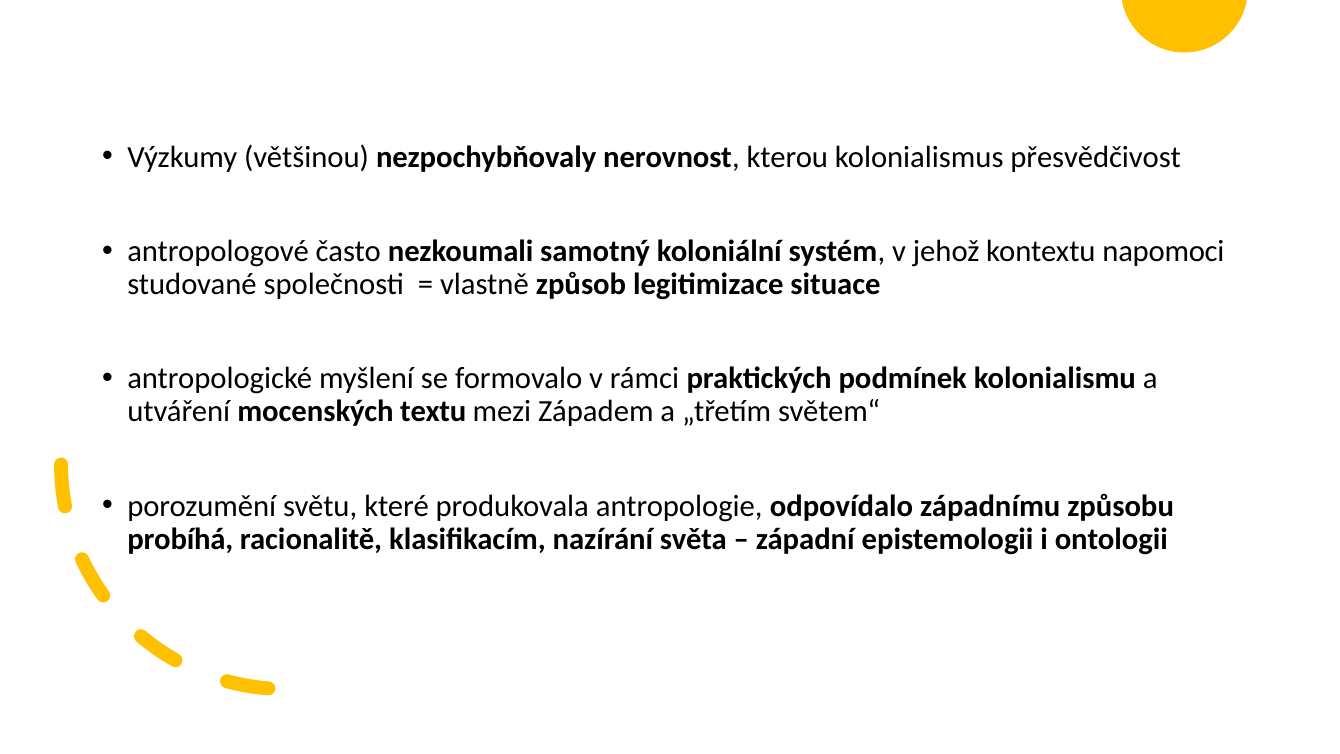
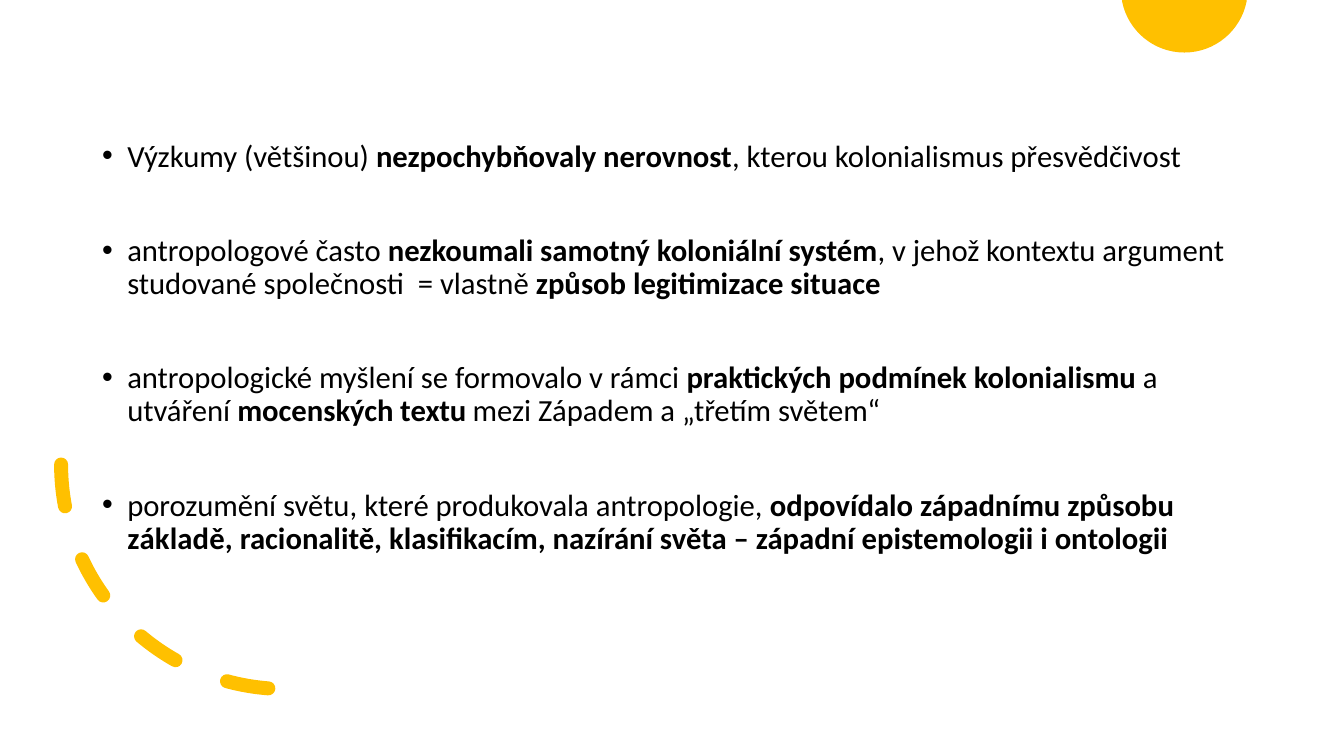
napomoci: napomoci -> argument
probíhá: probíhá -> základě
